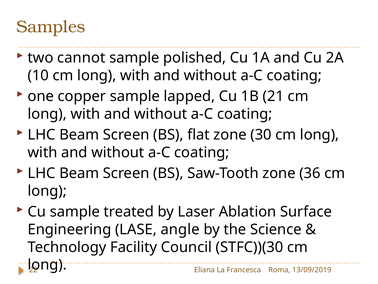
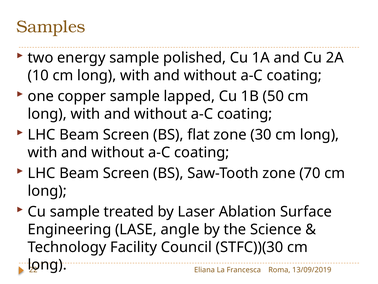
cannot: cannot -> energy
21: 21 -> 50
36: 36 -> 70
